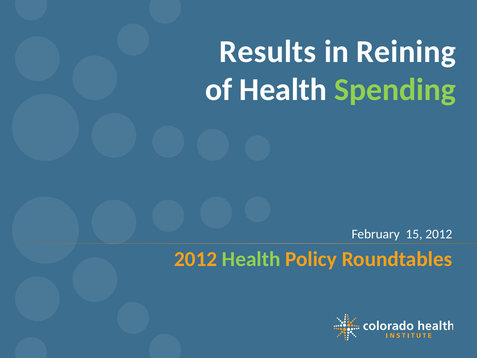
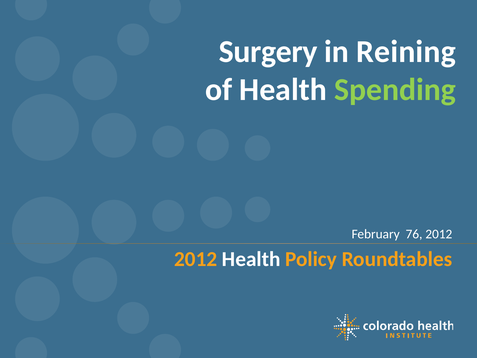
Results: Results -> Surgery
15: 15 -> 76
Health at (251, 259) colour: light green -> white
